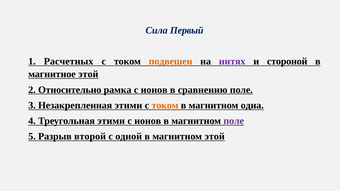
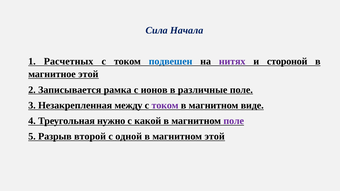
Первый: Первый -> Начала
подвешен colour: orange -> blue
Относительно: Относительно -> Записывается
сравнению: сравнению -> различные
Незакрепленная этими: этими -> между
током at (165, 105) colour: orange -> purple
одна: одна -> виде
Треугольная этими: этими -> нужно
ионов at (148, 121): ионов -> какой
